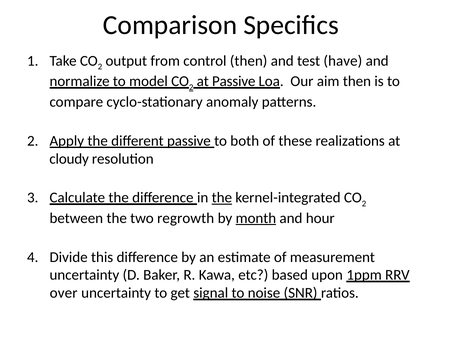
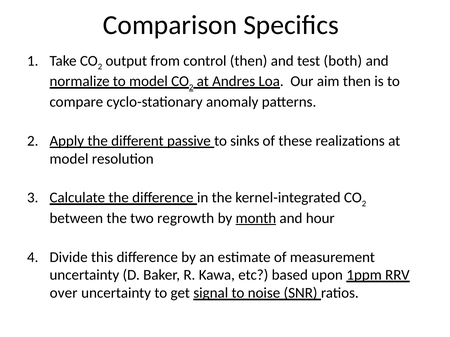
have: have -> both
at Passive: Passive -> Andres
both: both -> sinks
cloudy at (69, 159): cloudy -> model
the at (222, 198) underline: present -> none
